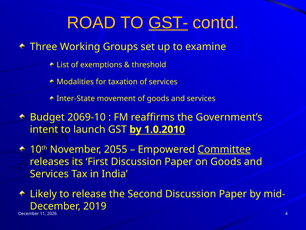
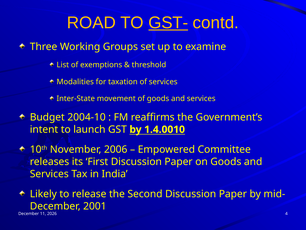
2069-10: 2069-10 -> 2004-10
1.0.2010: 1.0.2010 -> 1.4.0010
2055: 2055 -> 2006
Committee underline: present -> none
2019: 2019 -> 2001
